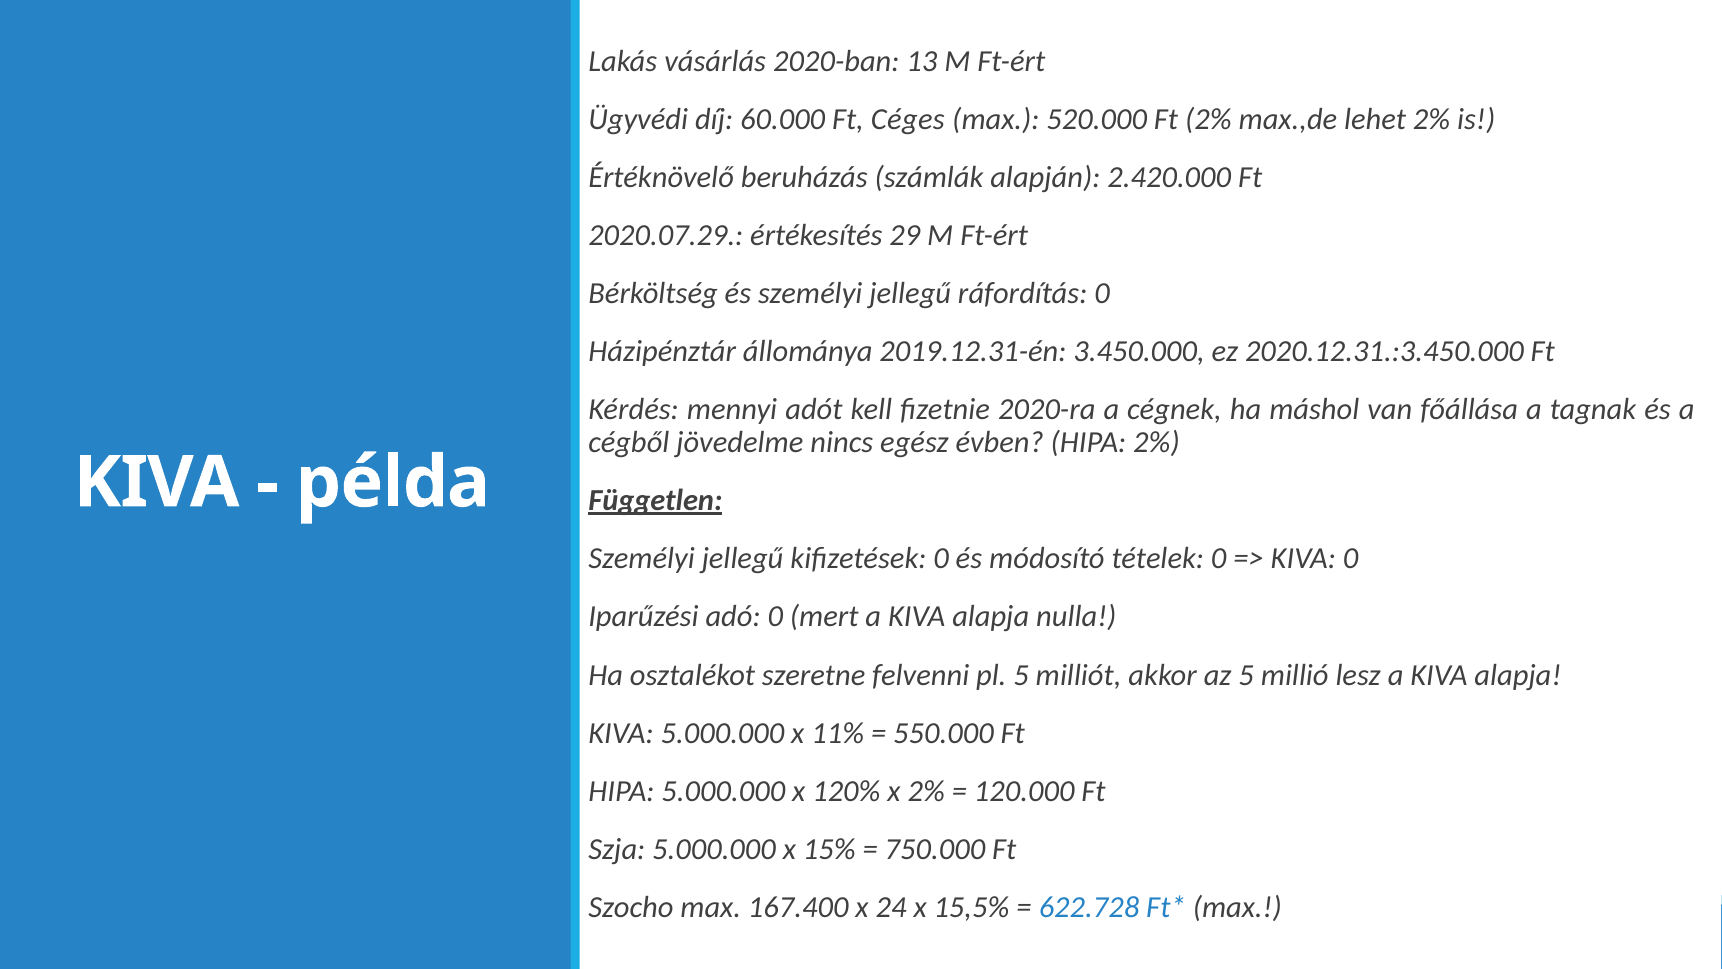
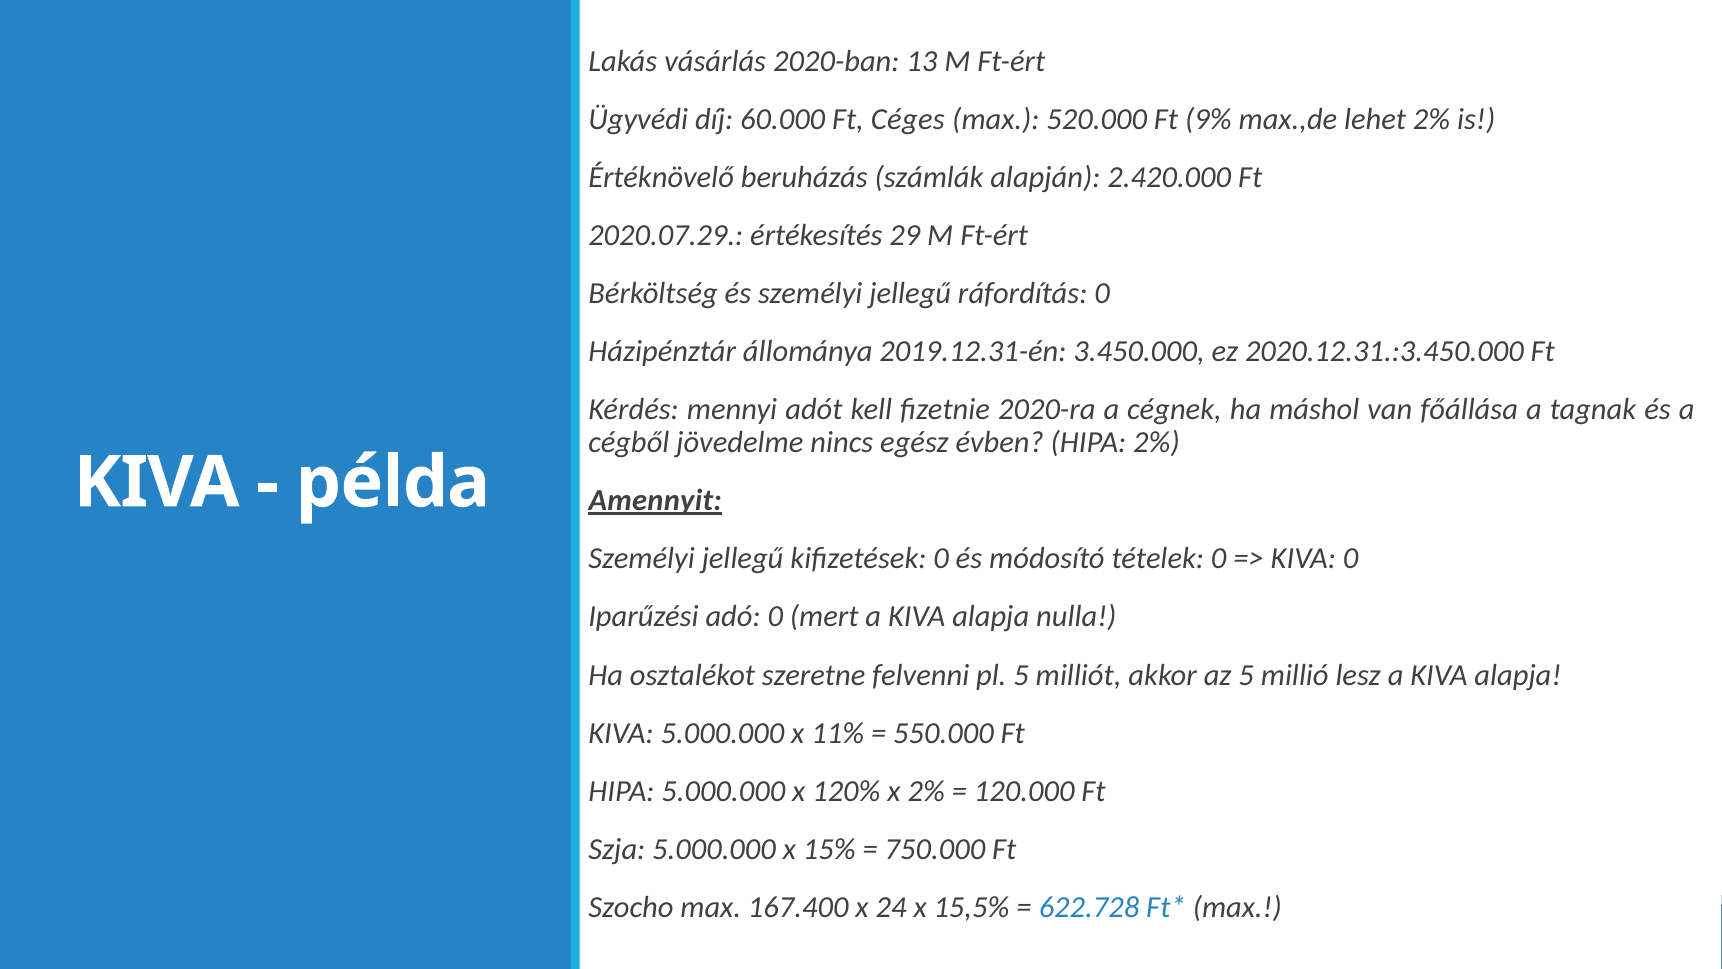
Ft 2%: 2% -> 9%
Független: Független -> Amennyit
